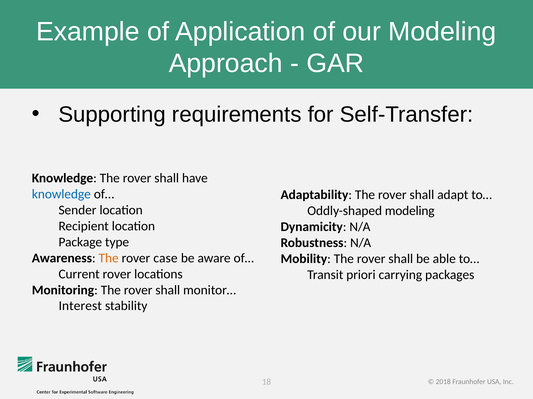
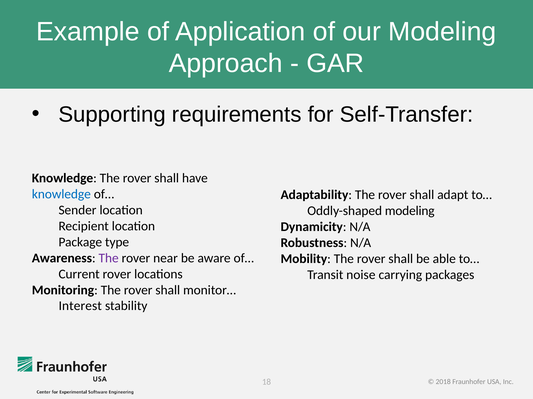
The at (109, 259) colour: orange -> purple
case: case -> near
priori: priori -> noise
